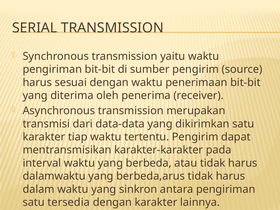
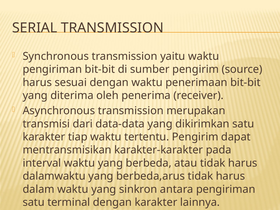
tersedia: tersedia -> terminal
